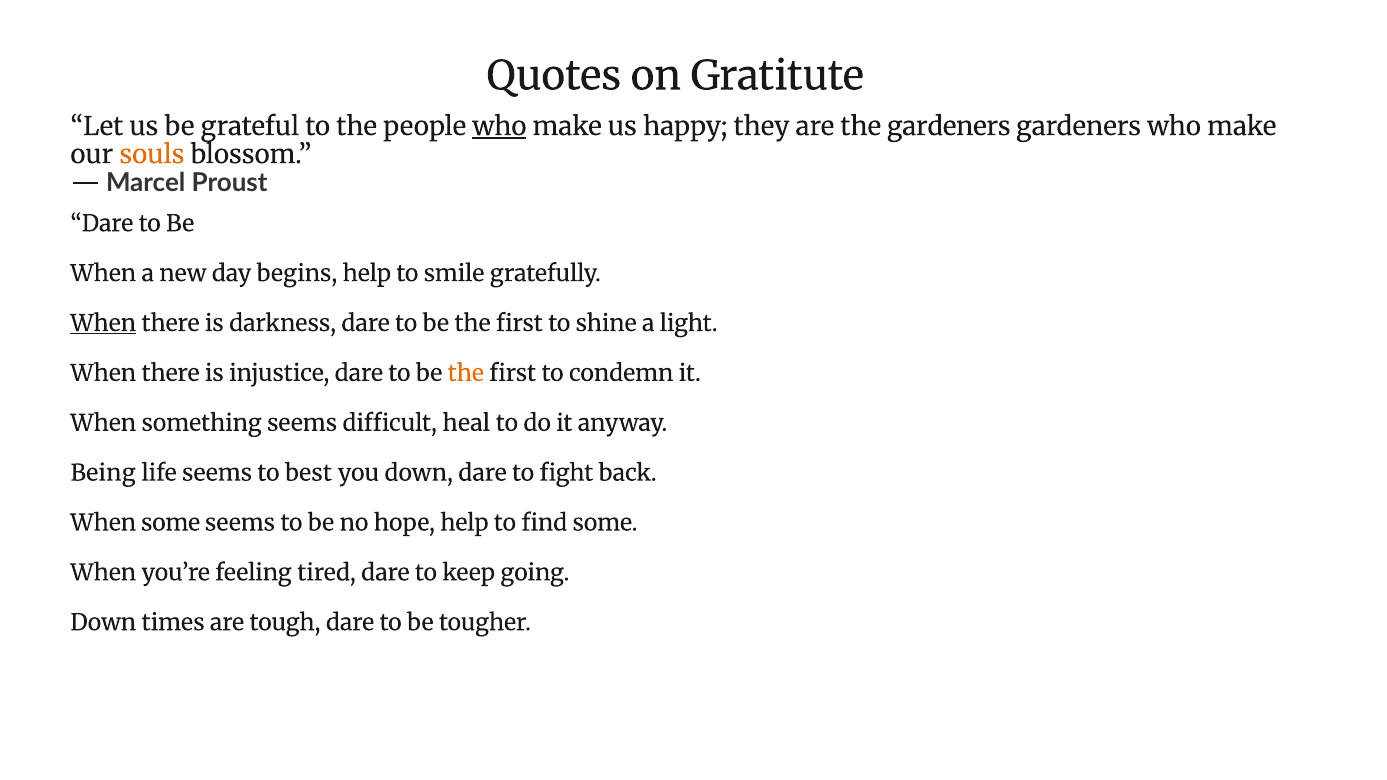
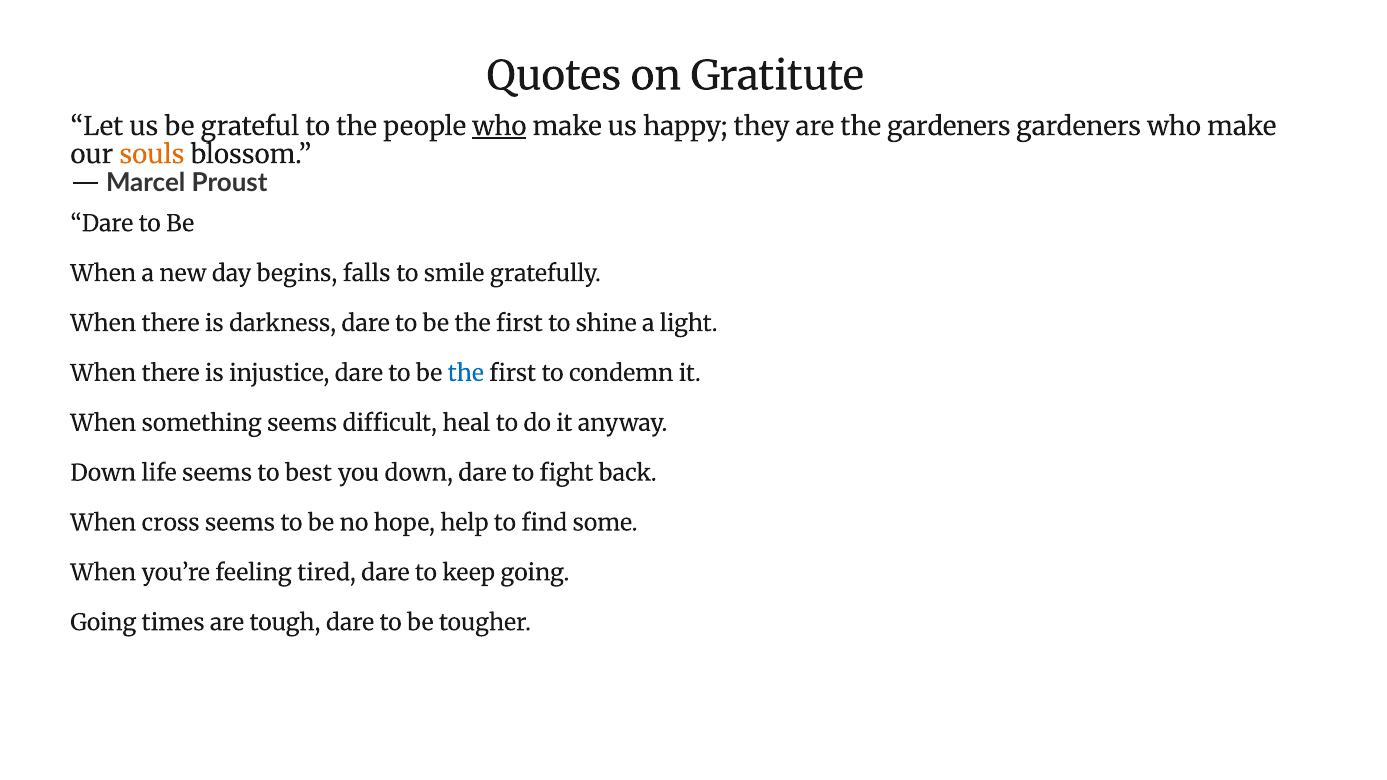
begins help: help -> falls
When at (103, 324) underline: present -> none
the at (466, 373) colour: orange -> blue
Being at (103, 473): Being -> Down
When some: some -> cross
Down at (103, 623): Down -> Going
